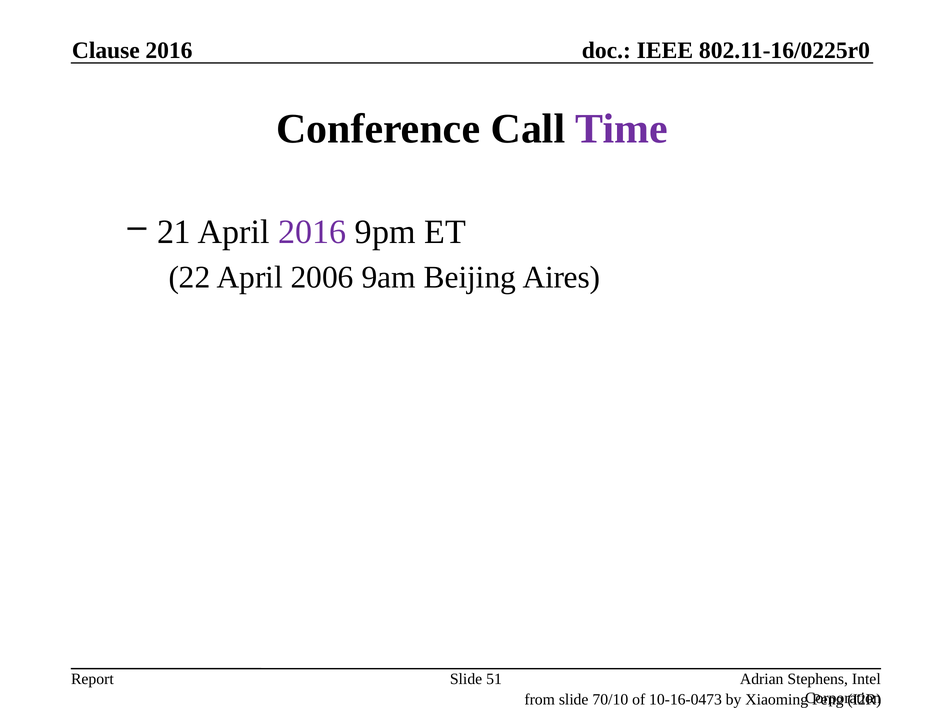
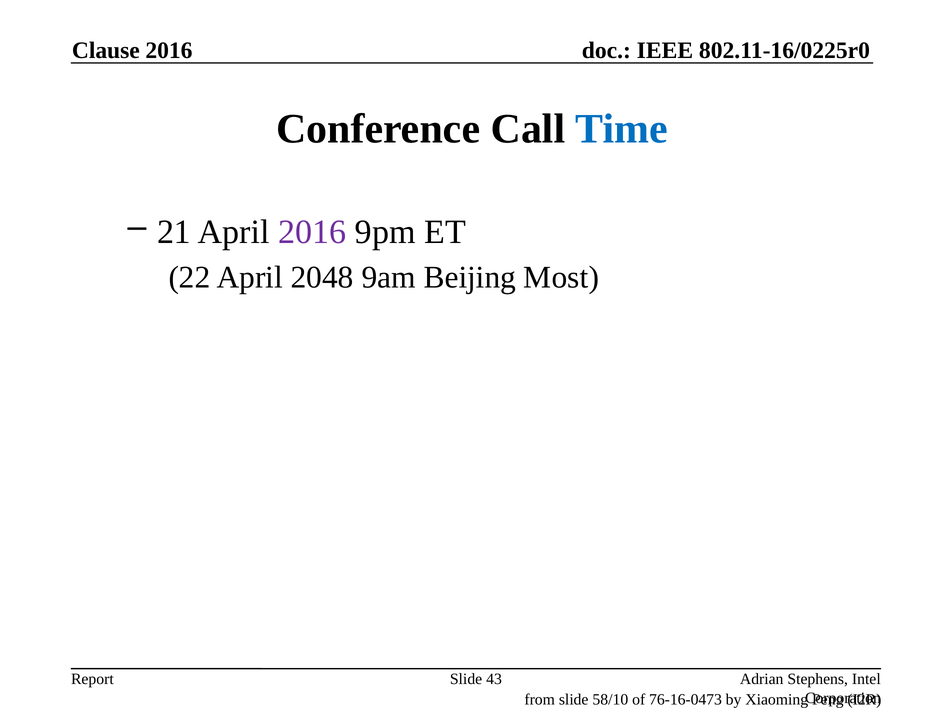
Time colour: purple -> blue
2006: 2006 -> 2048
Aires: Aires -> Most
51: 51 -> 43
70/10: 70/10 -> 58/10
10-16-0473: 10-16-0473 -> 76-16-0473
